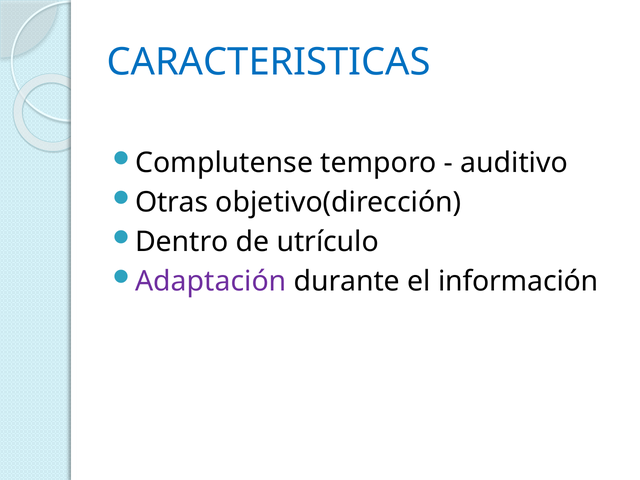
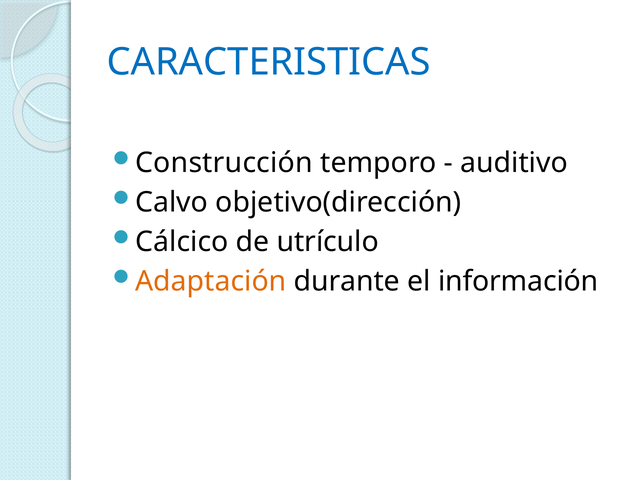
Complutense: Complutense -> Construcción
Otras: Otras -> Calvo
Dentro: Dentro -> Cálcico
Adaptación colour: purple -> orange
